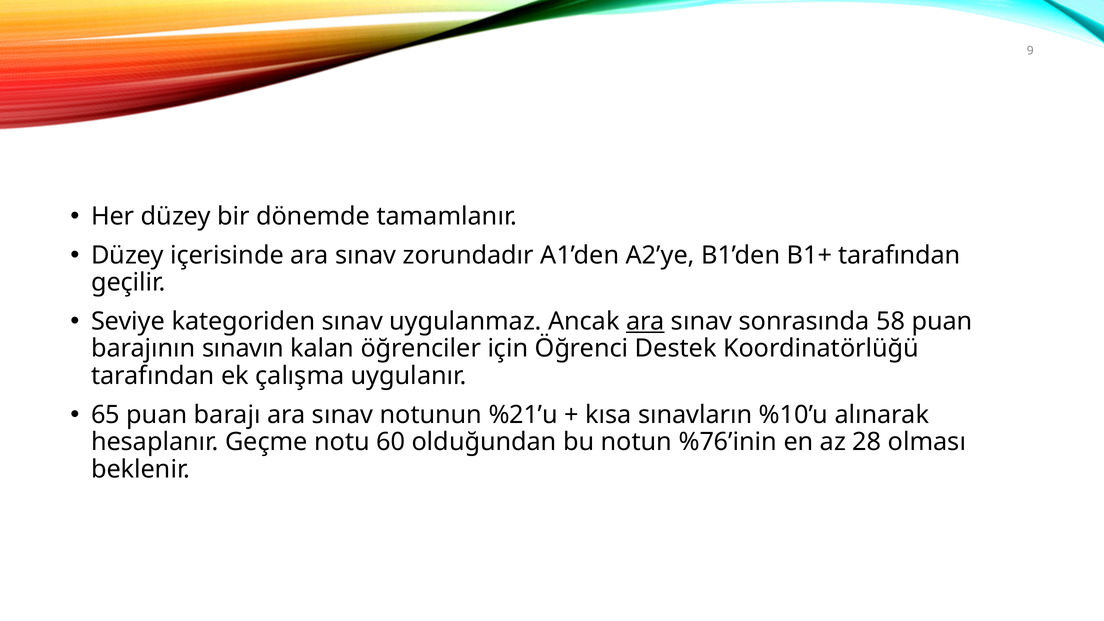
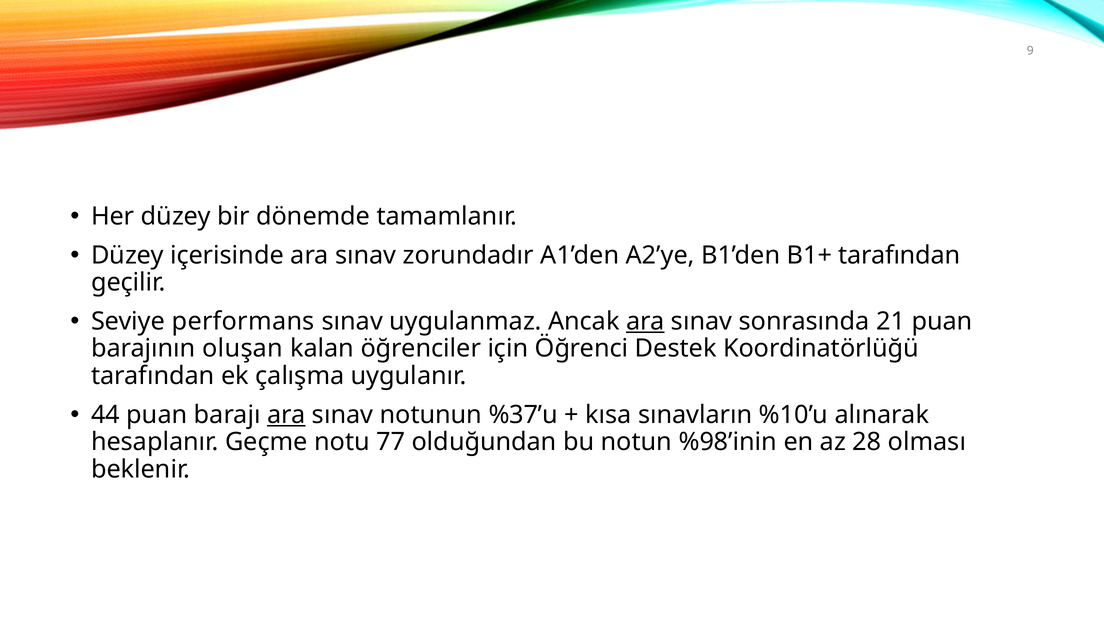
kategoriden: kategoriden -> performans
58: 58 -> 21
sınavın: sınavın -> oluşan
65: 65 -> 44
ara at (286, 415) underline: none -> present
%21’u: %21’u -> %37’u
60: 60 -> 77
%76’inin: %76’inin -> %98’inin
